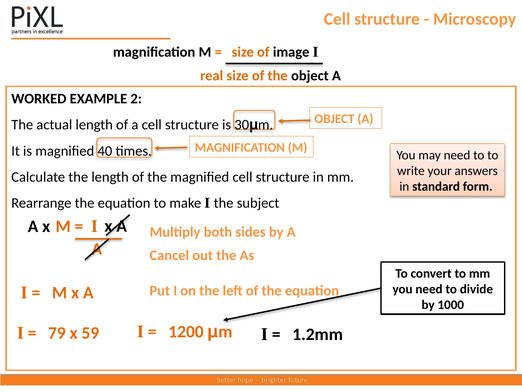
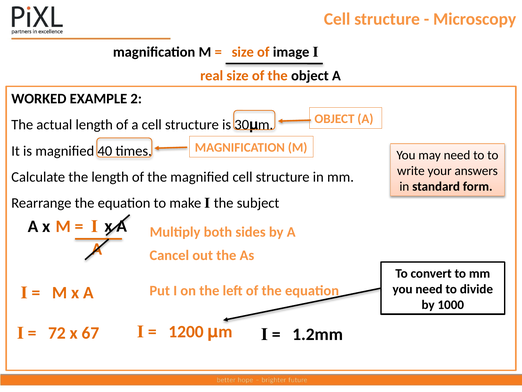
79: 79 -> 72
59: 59 -> 67
